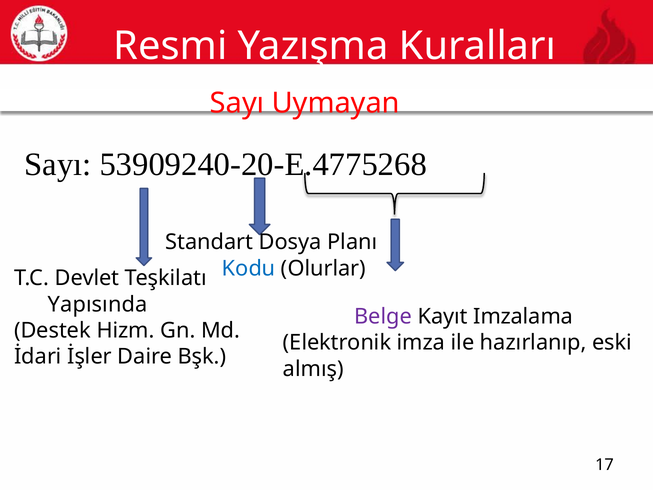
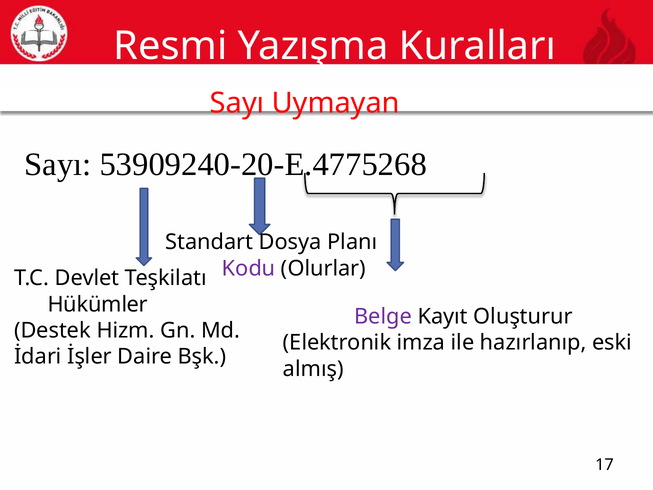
Kodu colour: blue -> purple
Yapısında: Yapısında -> Hükümler
Imzalama: Imzalama -> Oluşturur
